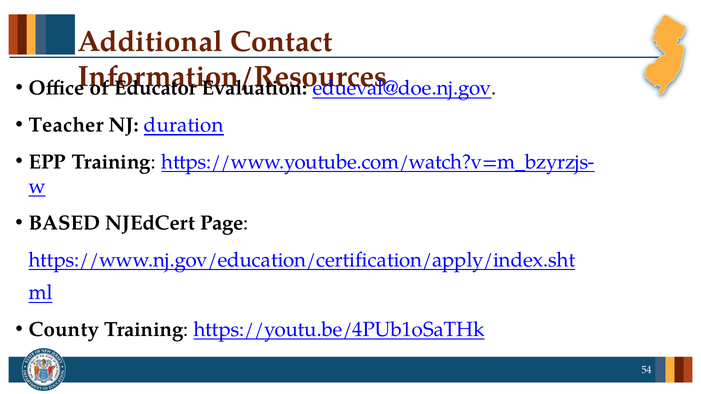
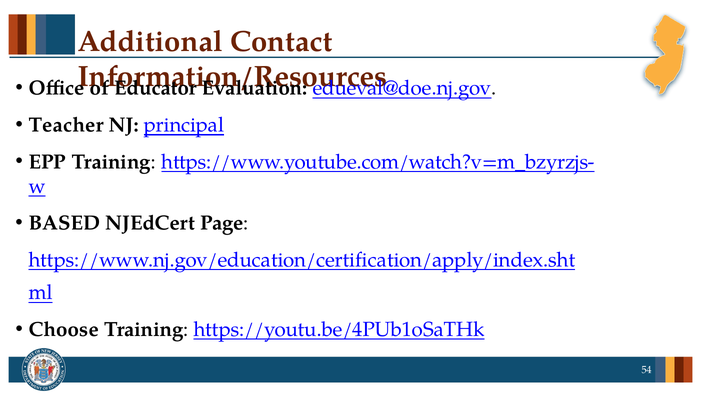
duration: duration -> principal
County: County -> Choose
